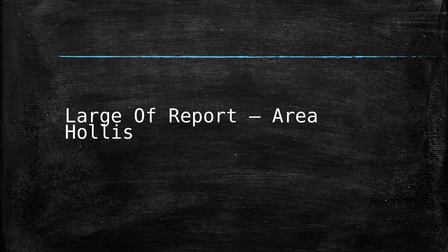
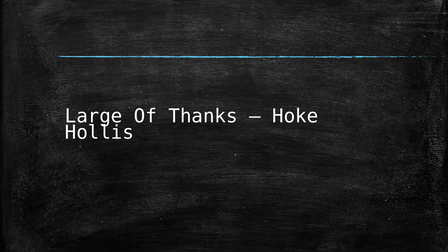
Report: Report -> Thanks
Area: Area -> Hoke
